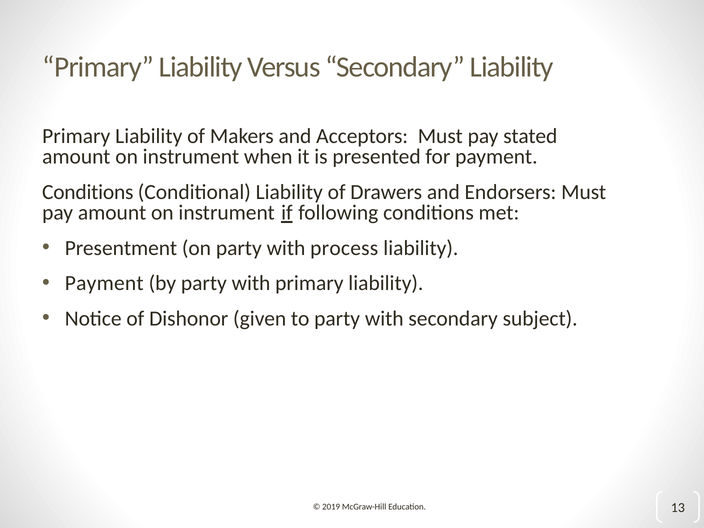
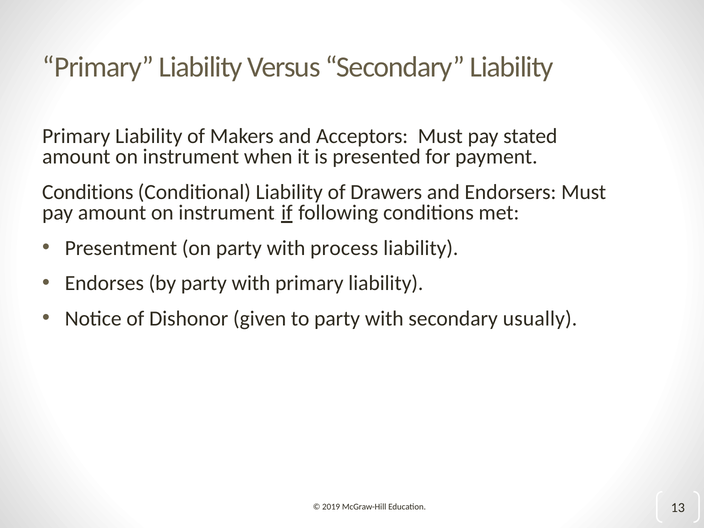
Payment at (104, 283): Payment -> Endorses
subject: subject -> usually
